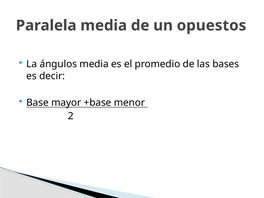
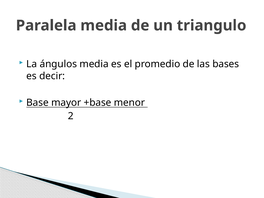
opuestos: opuestos -> triangulo
